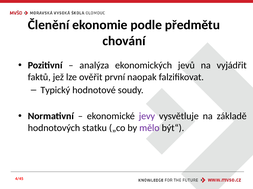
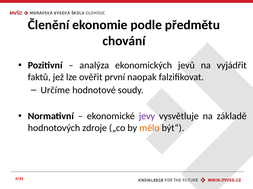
Typický: Typický -> Určíme
statku: statku -> zdroje
mělo colour: purple -> orange
